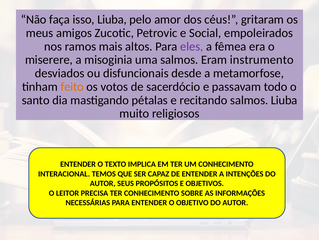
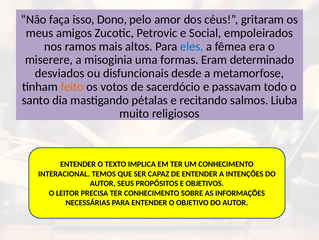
isso Liuba: Liuba -> Dono
eles colour: purple -> blue
uma salmos: salmos -> formas
instrumento: instrumento -> determinado
